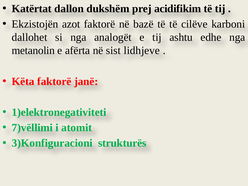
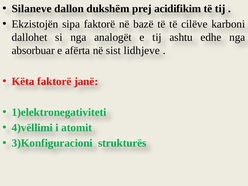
Katërtat: Katërtat -> Silaneve
azot: azot -> sipa
metanolin: metanolin -> absorbuar
7)vëllimi: 7)vëllimi -> 4)vëllimi
